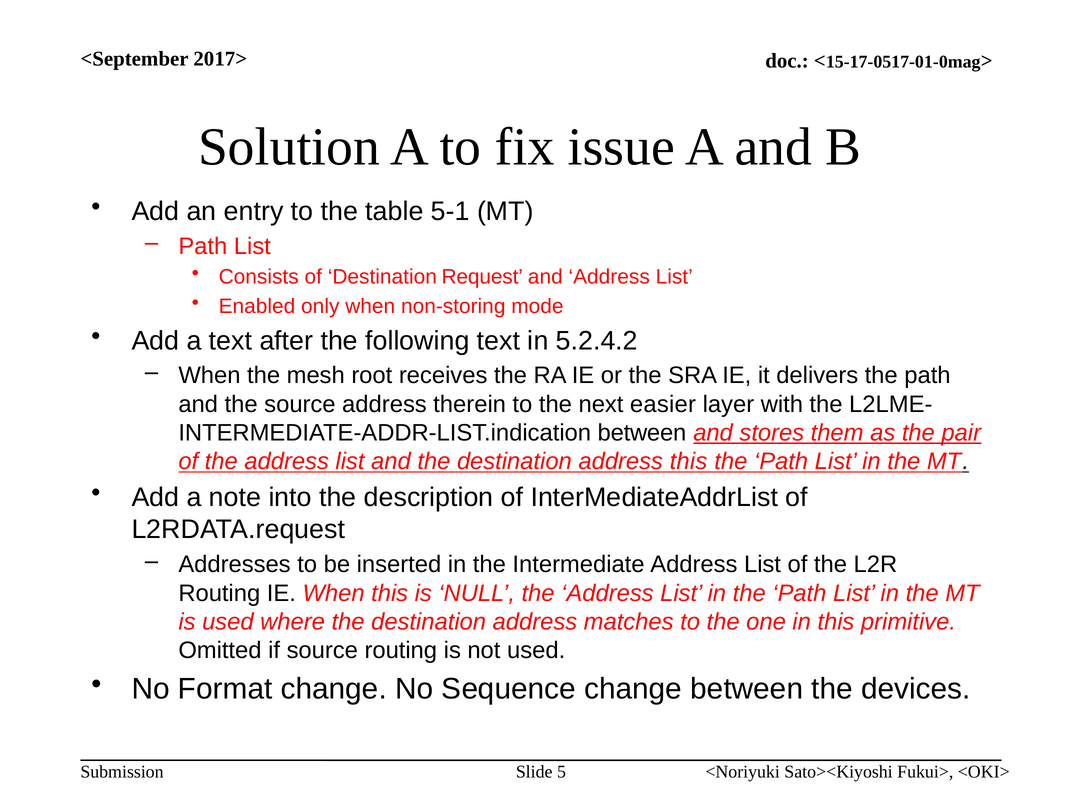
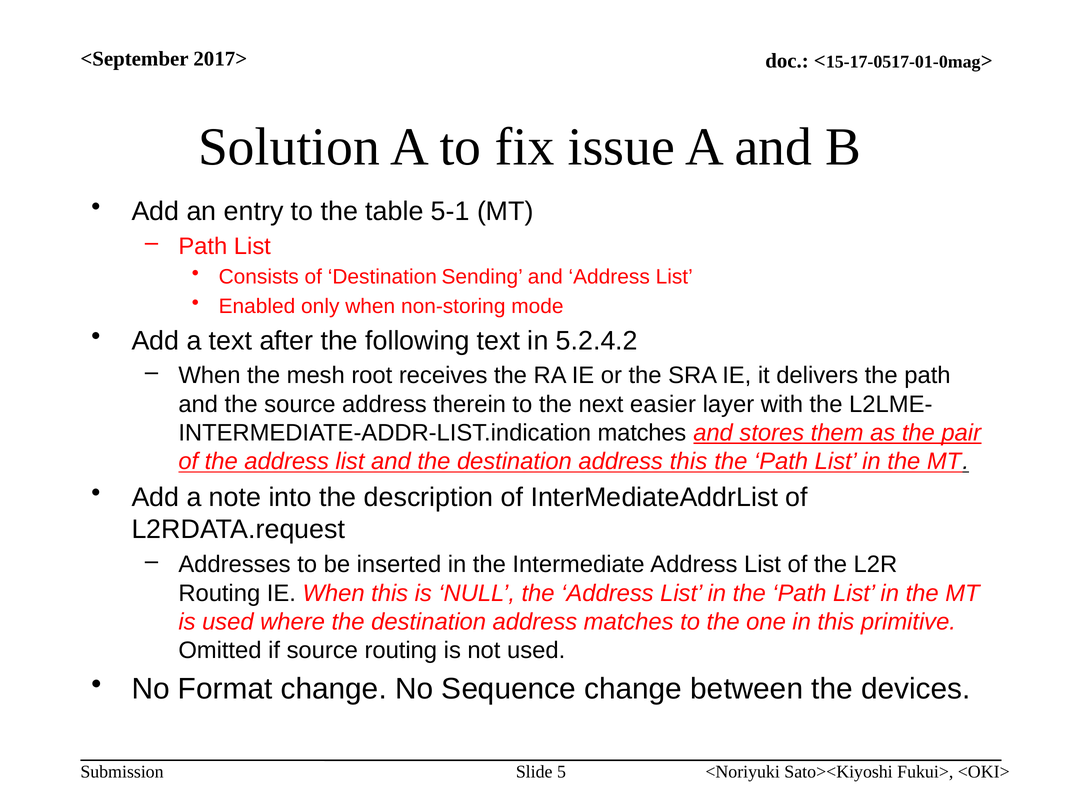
Request: Request -> Sending
between at (642, 433): between -> matches
